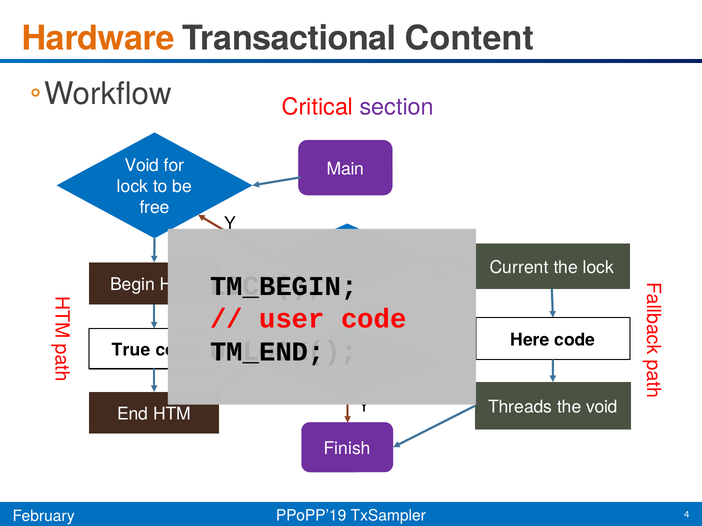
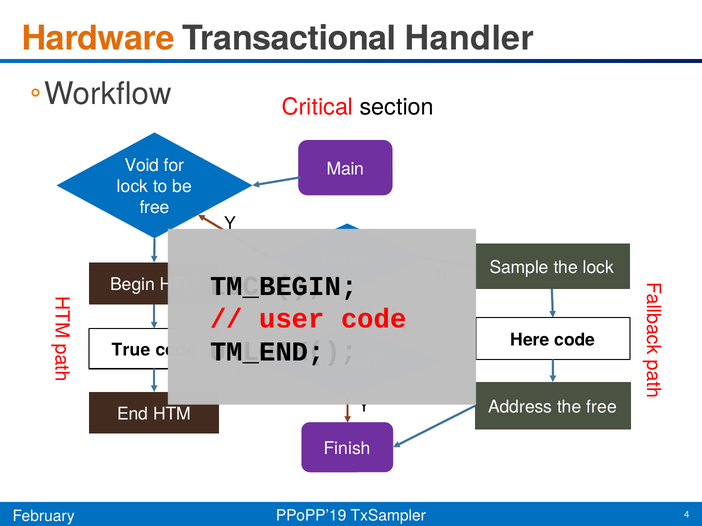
Content: Content -> Handler
section colour: purple -> black
Current: Current -> Sample
Threads: Threads -> Address
the void: void -> free
